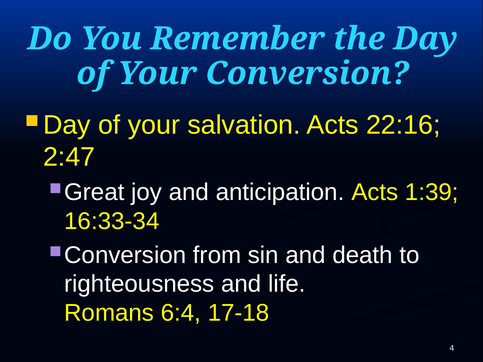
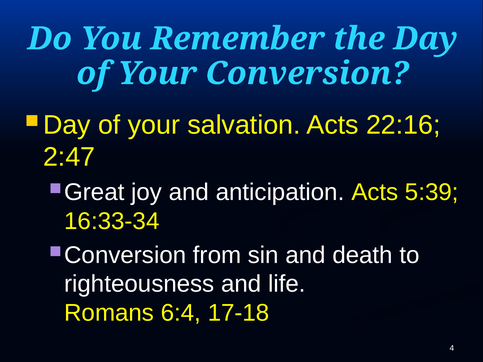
1:39: 1:39 -> 5:39
